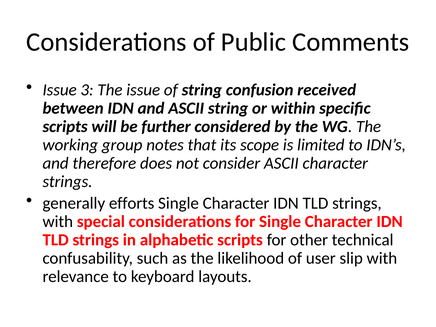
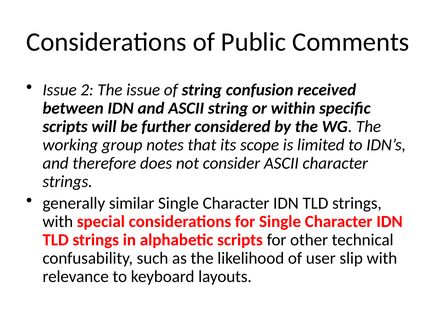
3: 3 -> 2
efforts: efforts -> similar
